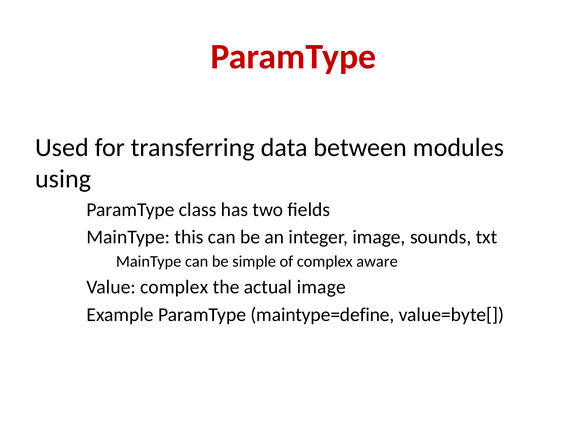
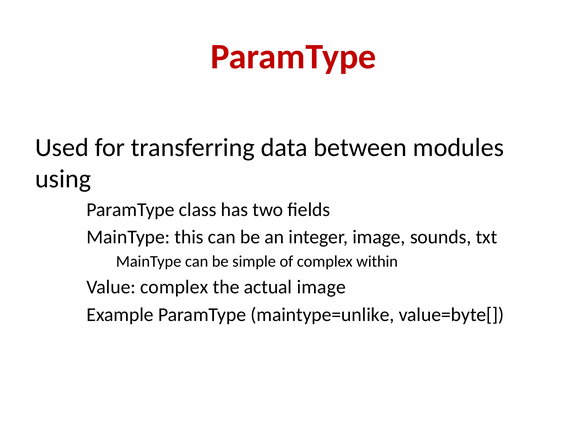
aware: aware -> within
maintype=define: maintype=define -> maintype=unlike
